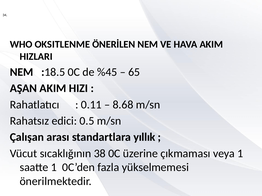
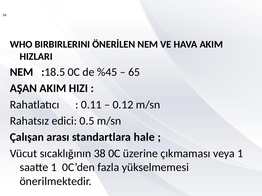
OKSITLENME: OKSITLENME -> BIRBIRLERINI
8.68: 8.68 -> 0.12
yıllık: yıllık -> hale
